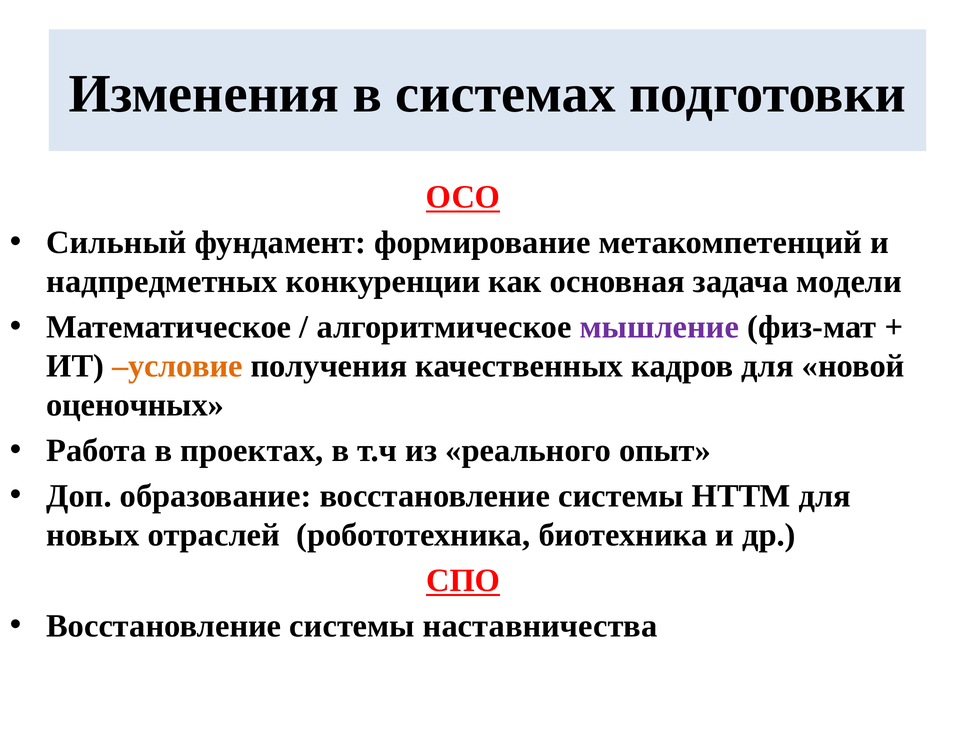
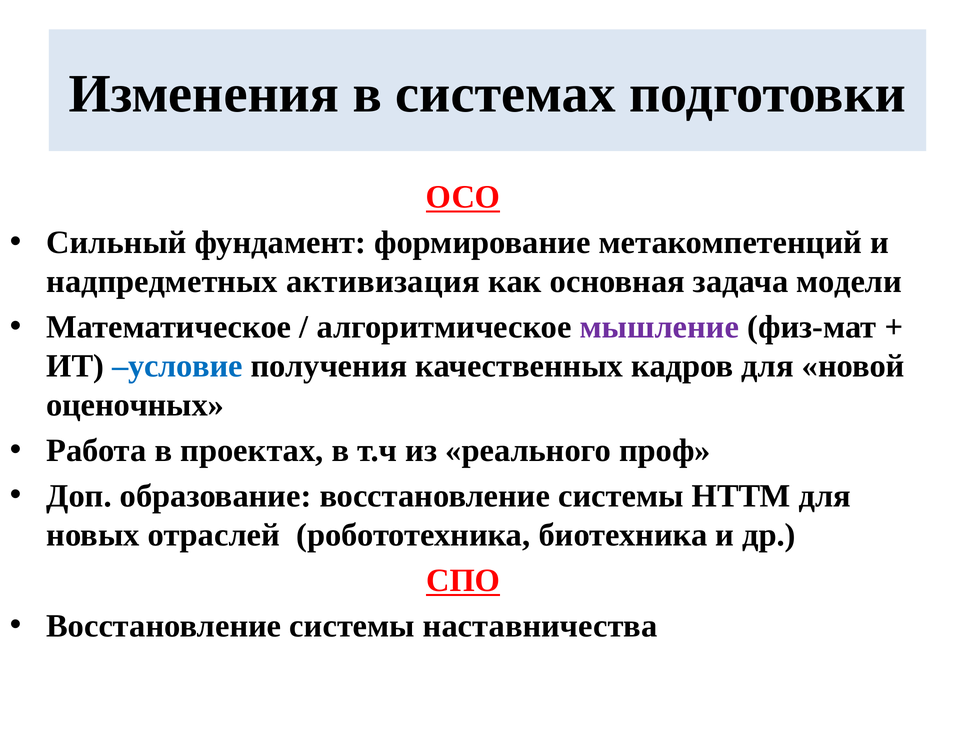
конкуренции: конкуренции -> активизация
условие colour: orange -> blue
опыт: опыт -> проф
